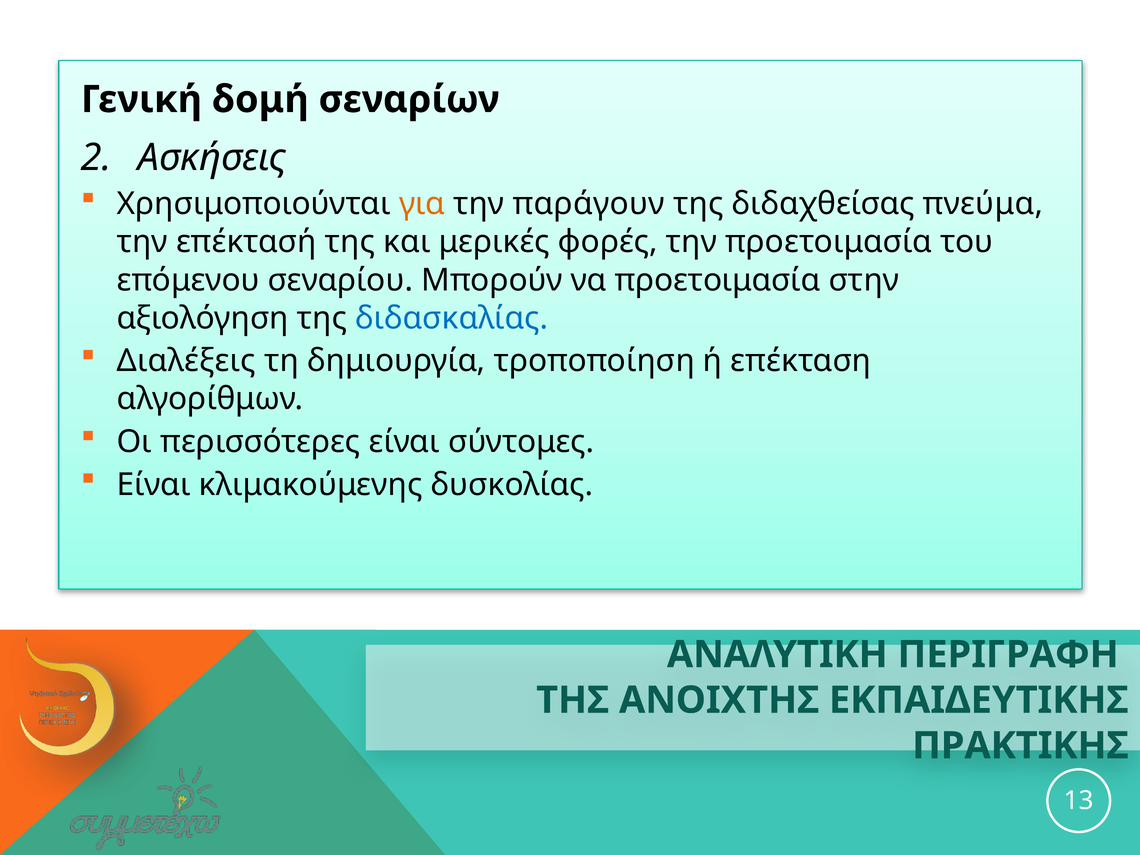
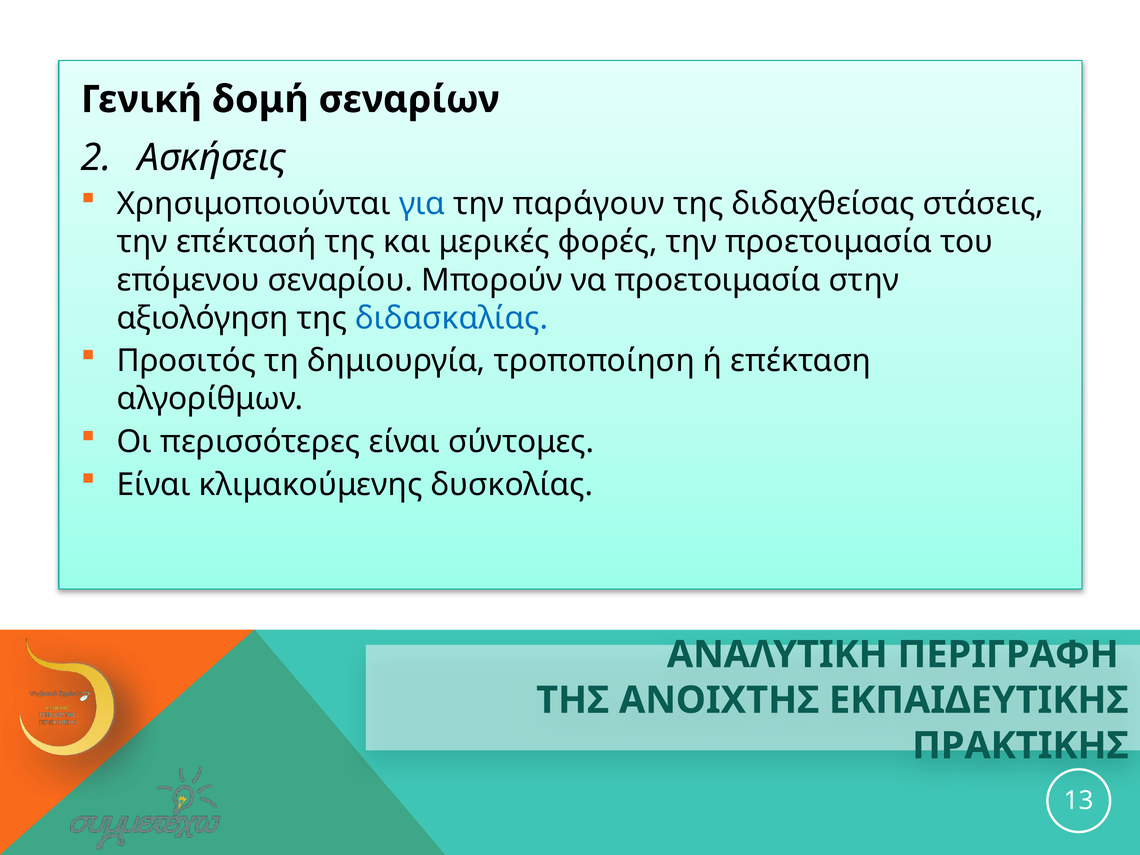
για colour: orange -> blue
πνεύμα: πνεύμα -> στάσεις
Διαλέξεις: Διαλέξεις -> Προσιτός
